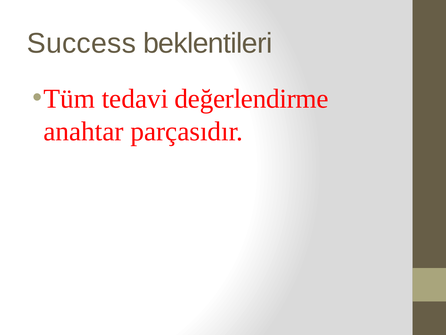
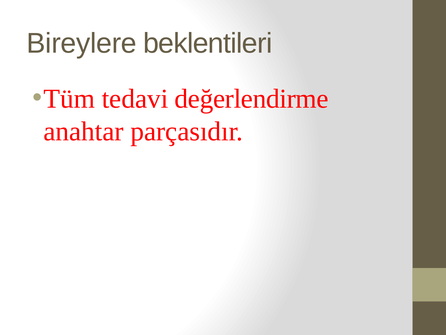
Success: Success -> Bireylere
